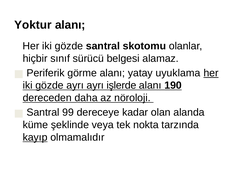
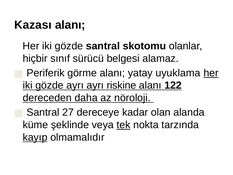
Yoktur: Yoktur -> Kazası
işlerde: işlerde -> riskine
190: 190 -> 122
99: 99 -> 27
tek underline: none -> present
